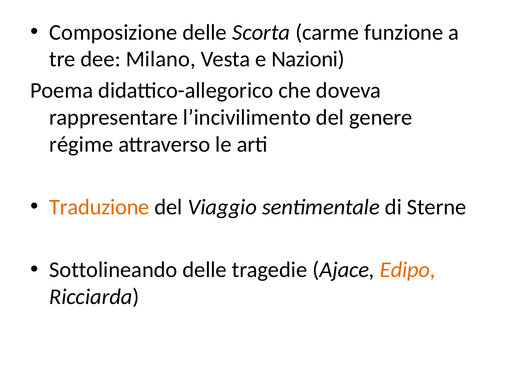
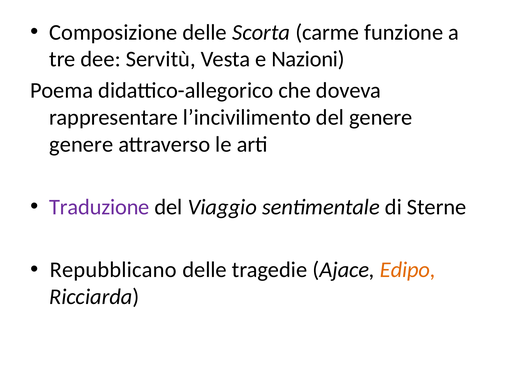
Milano: Milano -> Servitù
régime at (81, 145): régime -> genere
Traduzione colour: orange -> purple
Sottolineando: Sottolineando -> Repubblicano
